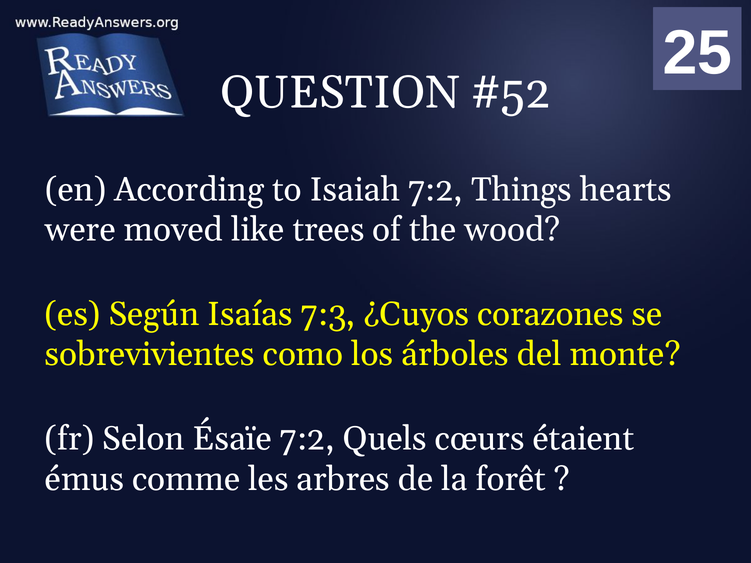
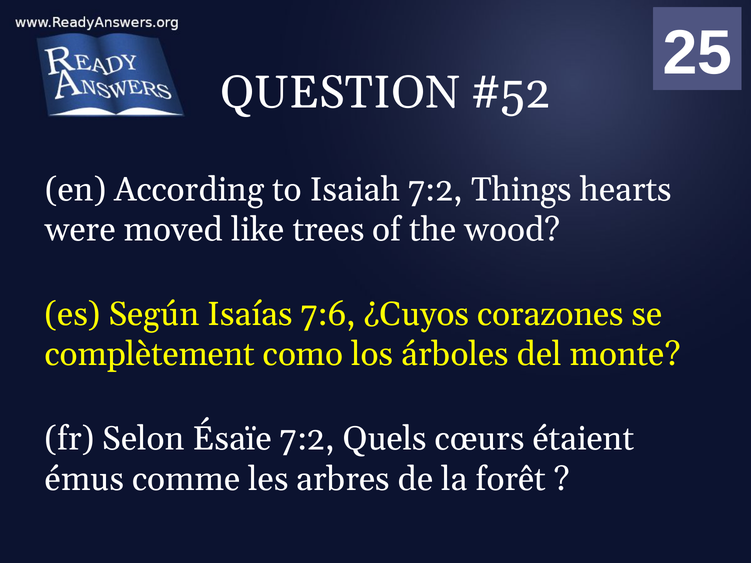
7:3: 7:3 -> 7:6
sobrevivientes: sobrevivientes -> complètement
